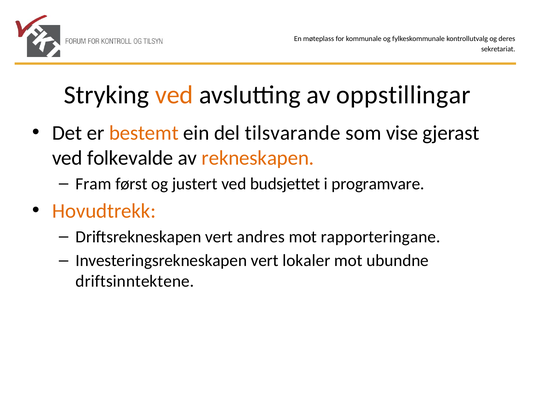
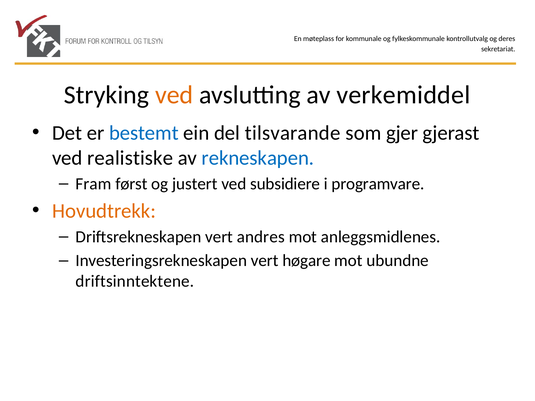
oppstillingar: oppstillingar -> verkemiddel
bestemt colour: orange -> blue
vise: vise -> gjer
folkevalde: folkevalde -> realistiske
rekneskapen colour: orange -> blue
budsjettet: budsjettet -> subsidiere
rapporteringane: rapporteringane -> anleggsmidlenes
lokaler: lokaler -> høgare
